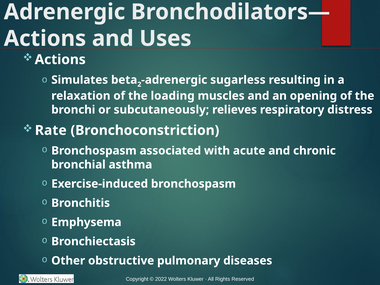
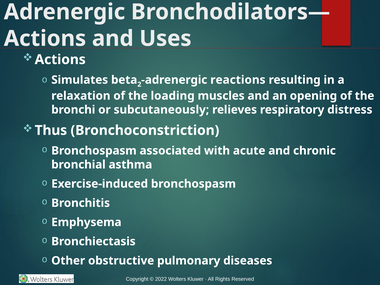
sugarless: sugarless -> reactions
Rate: Rate -> Thus
